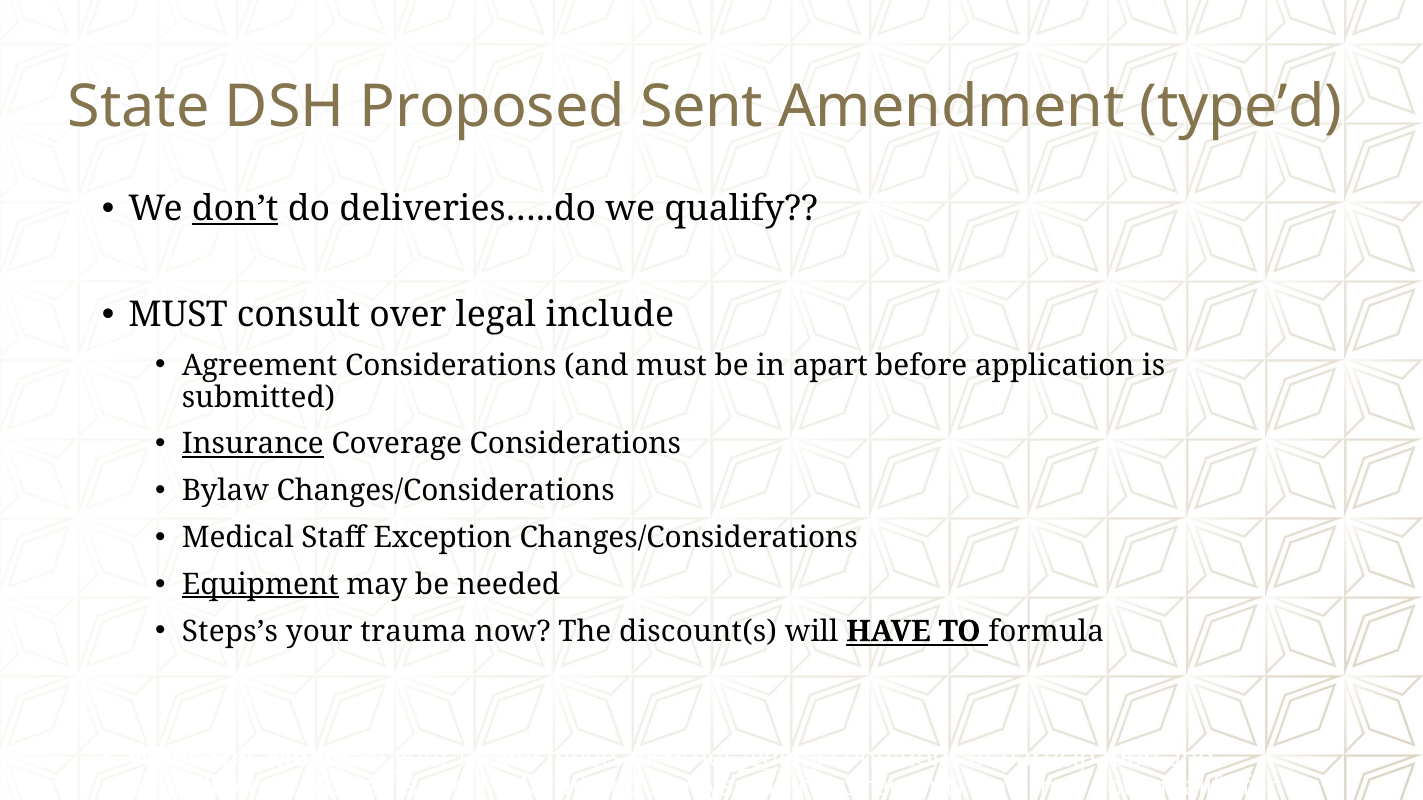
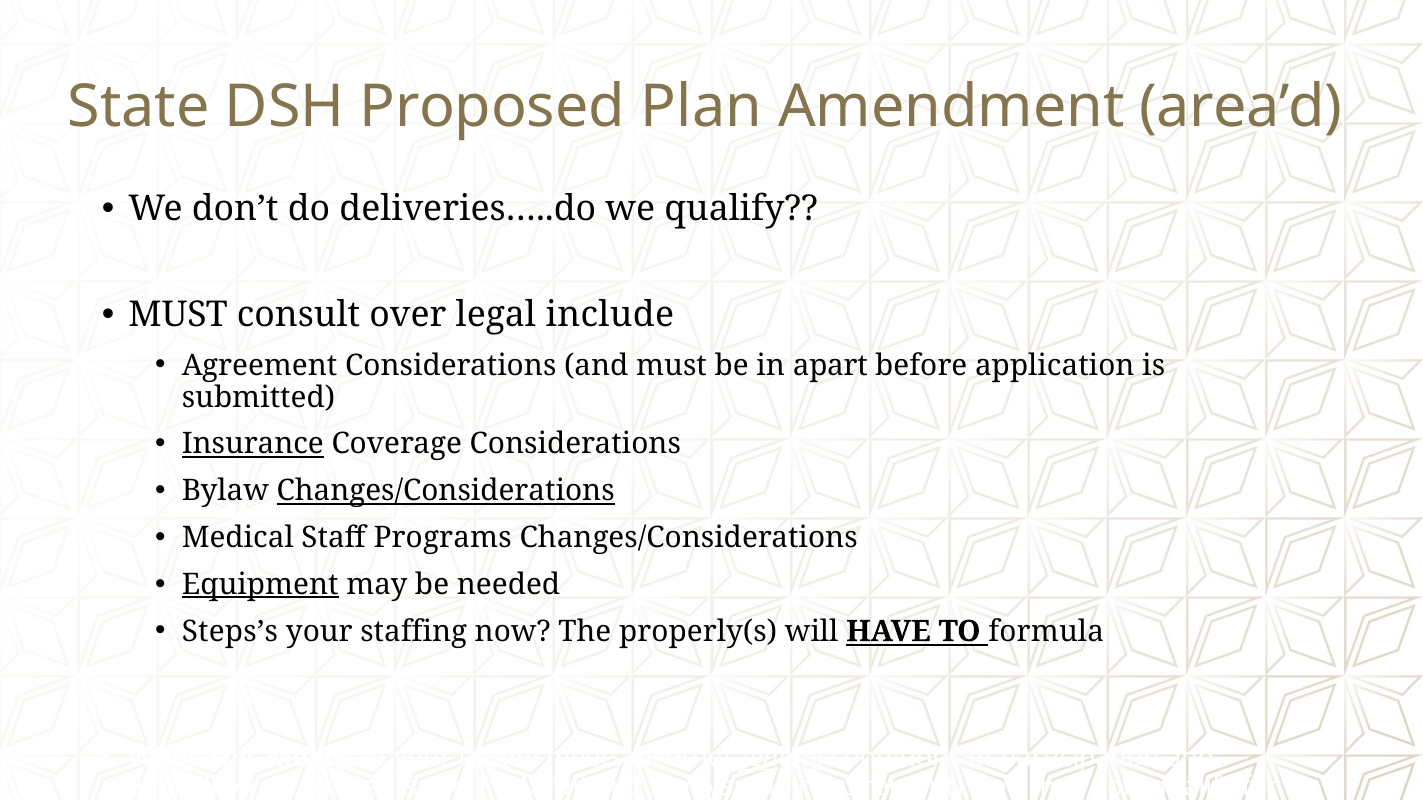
Sent: Sent -> Plan
type’d: type’d -> area’d
don’t underline: present -> none
Changes/Considerations at (446, 491) underline: none -> present
Exception: Exception -> Programs
your trauma: trauma -> staffing
discount(s: discount(s -> properly(s
